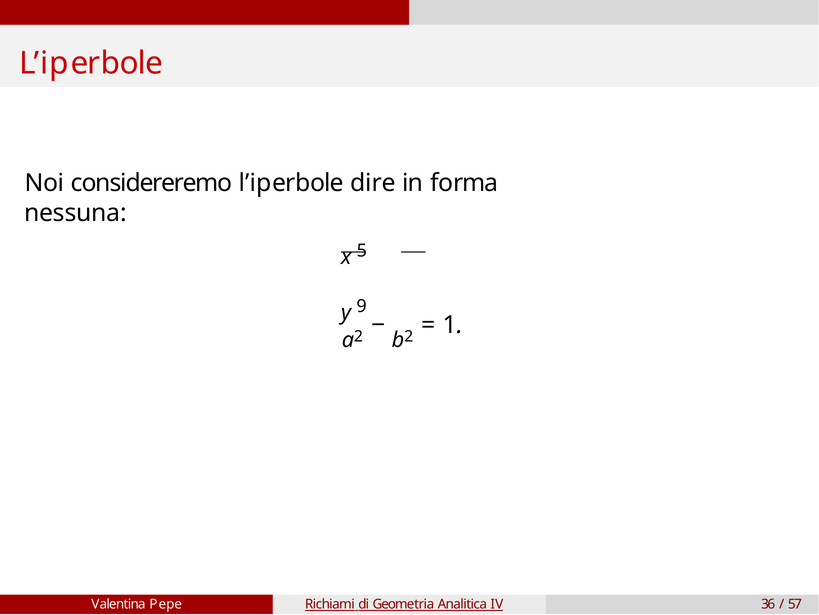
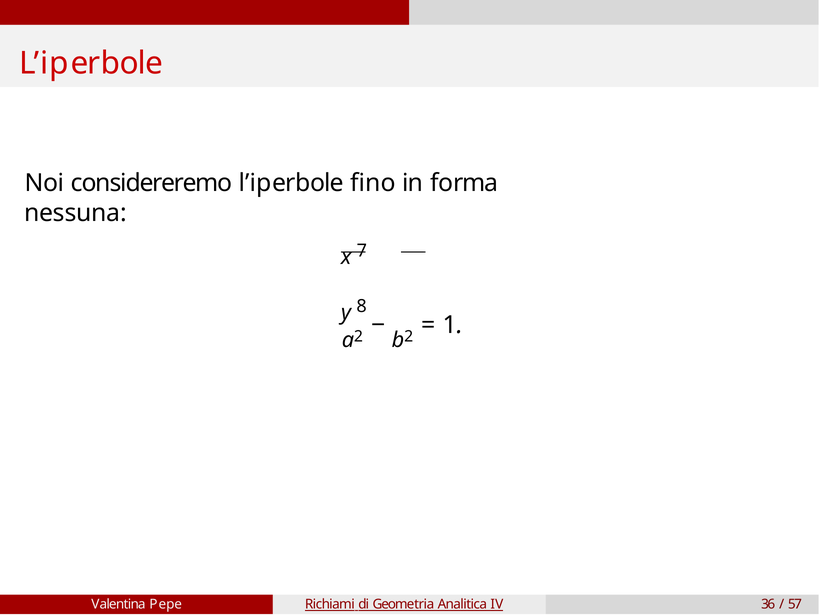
dire: dire -> fino
5: 5 -> 7
9: 9 -> 8
